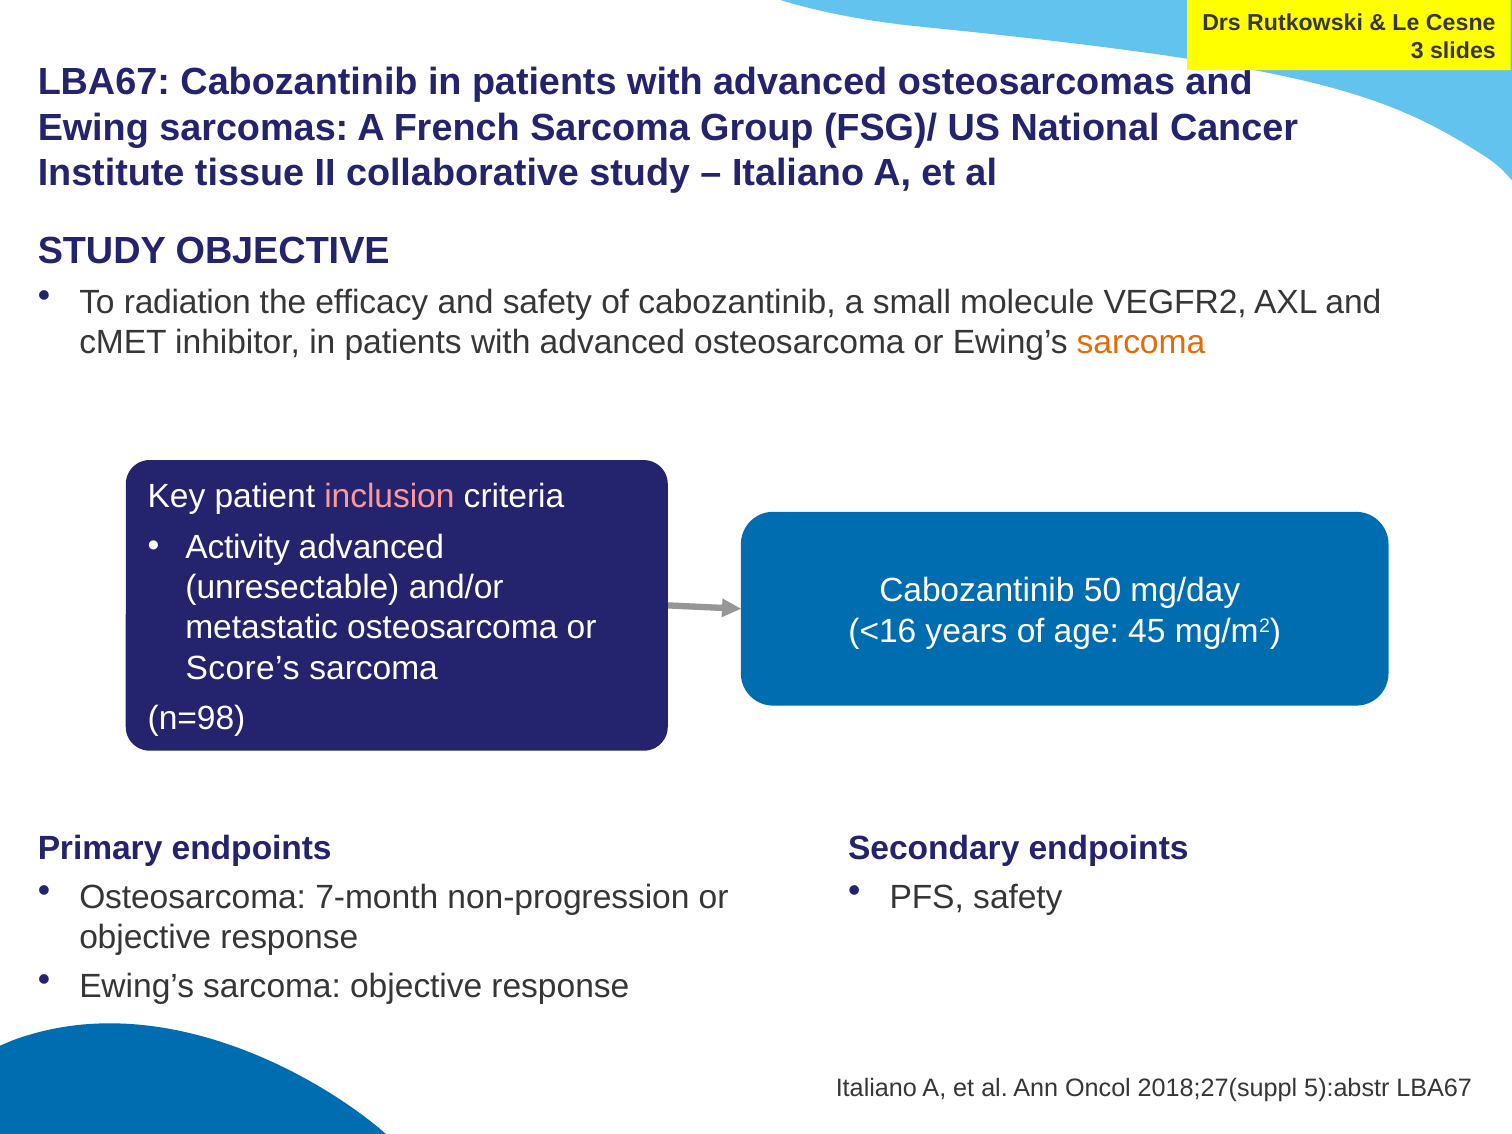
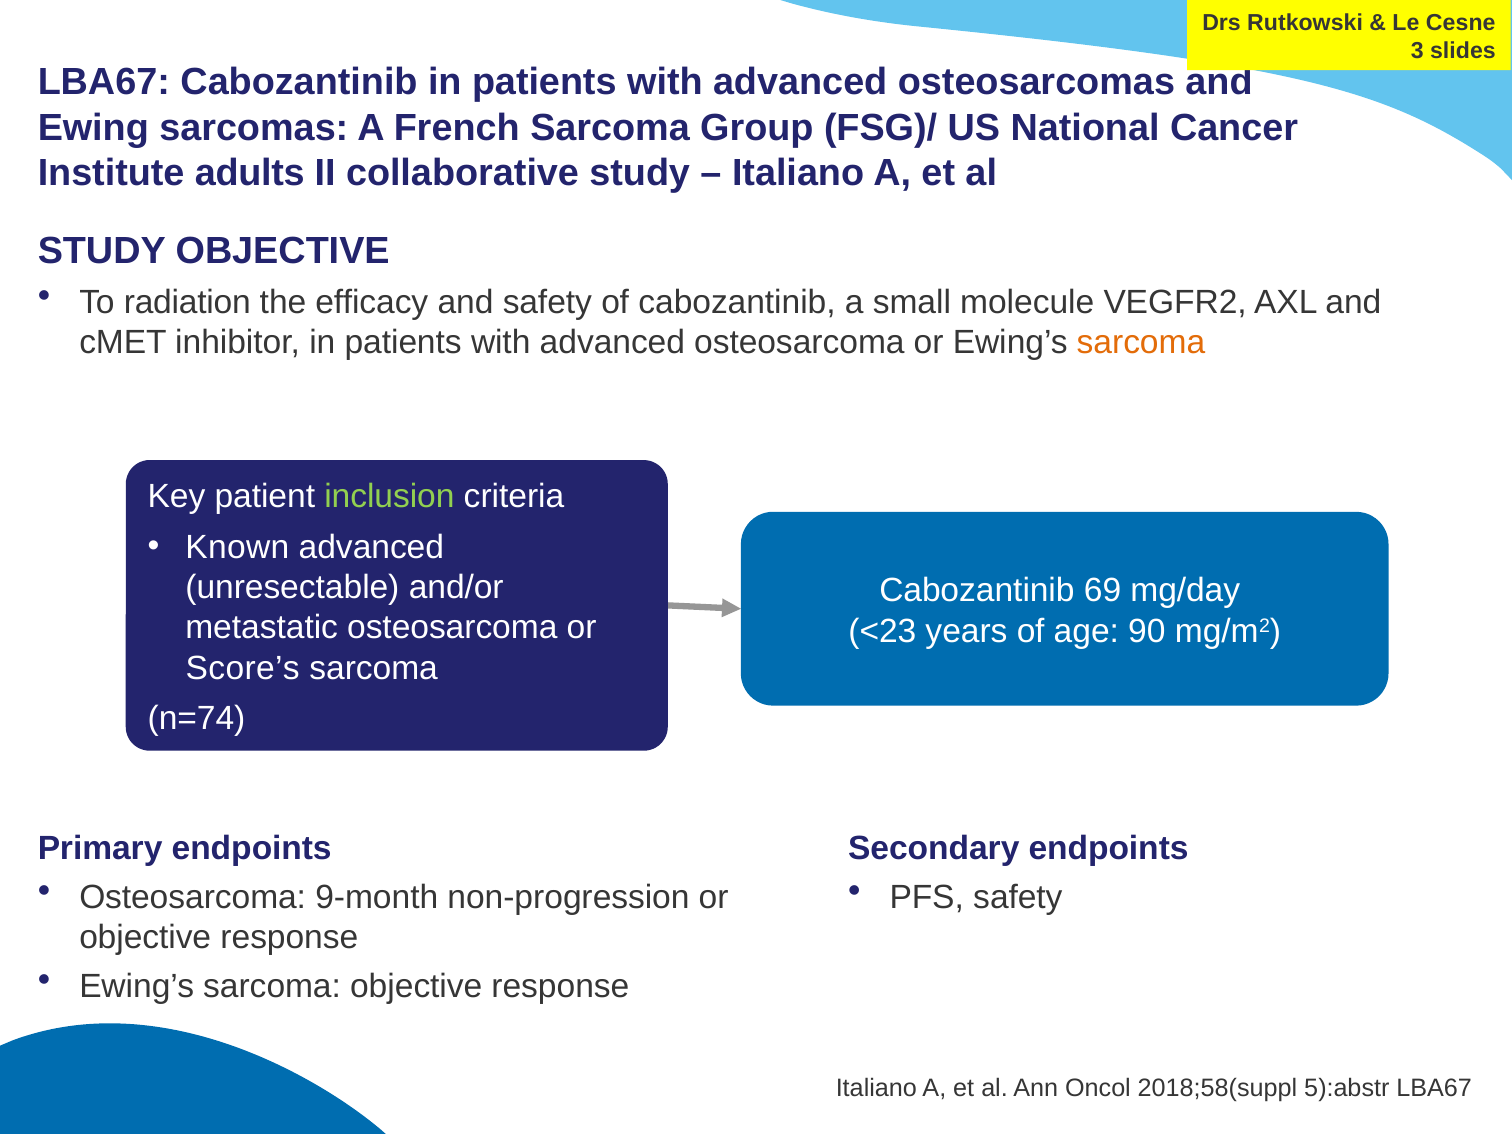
tissue: tissue -> adults
inclusion colour: pink -> light green
Activity: Activity -> Known
50: 50 -> 69
<16: <16 -> <23
45: 45 -> 90
n=98: n=98 -> n=74
7-month: 7-month -> 9-month
2018;27(suppl: 2018;27(suppl -> 2018;58(suppl
